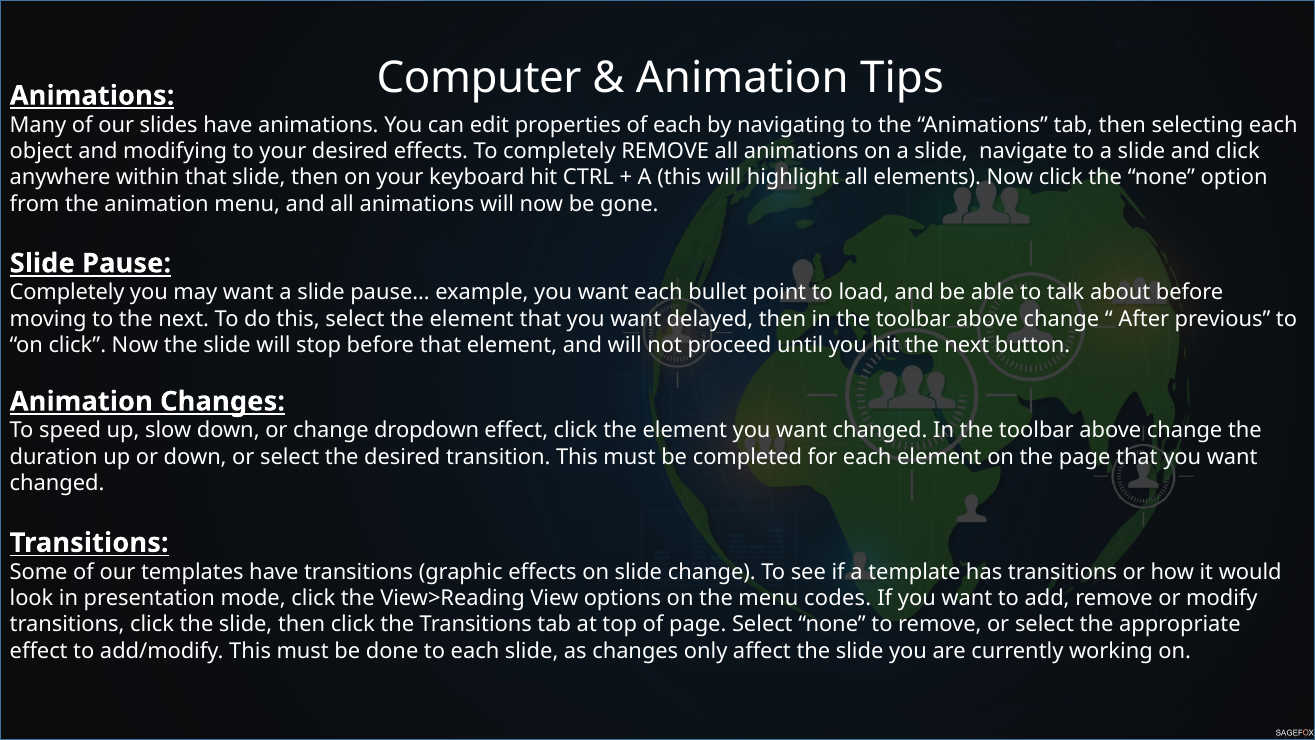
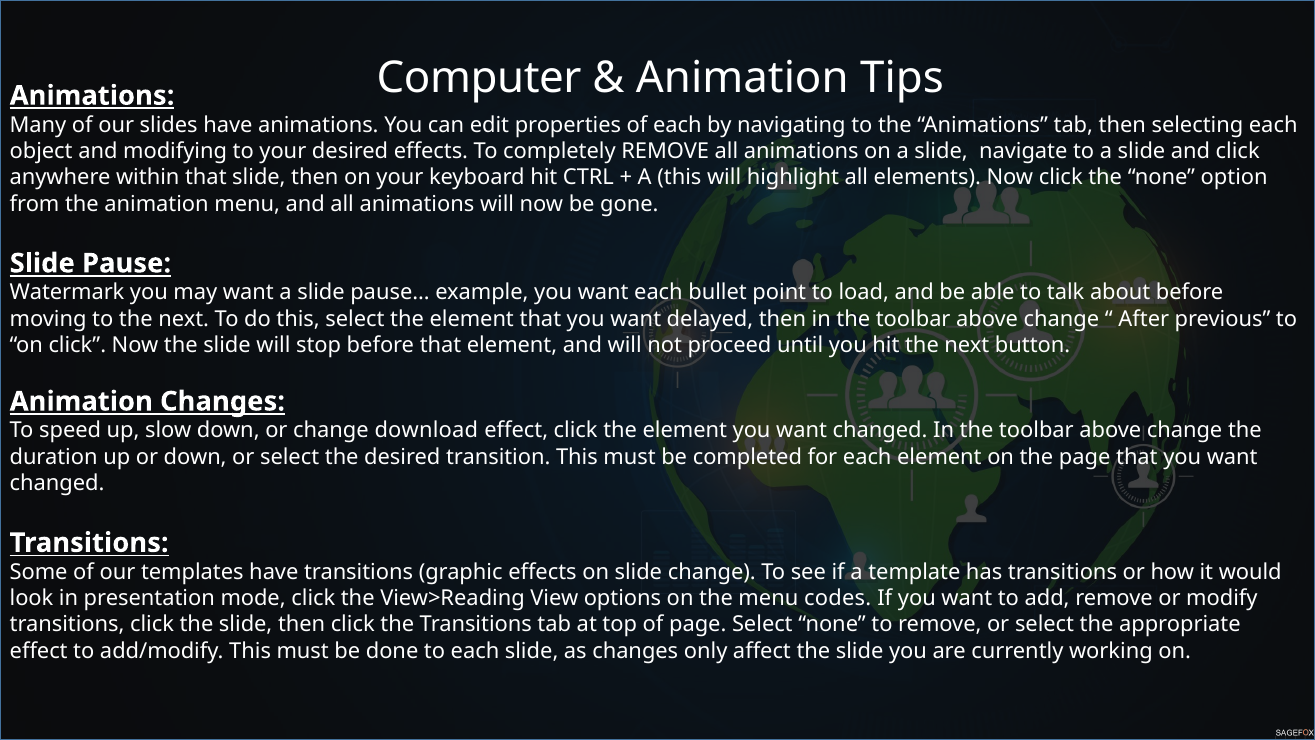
Completely at (67, 292): Completely -> Watermark
dropdown: dropdown -> download
